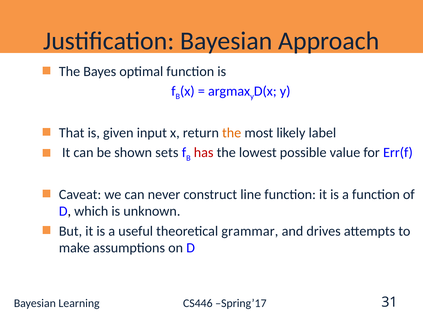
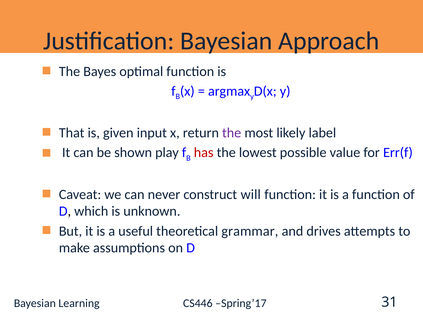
the at (232, 133) colour: orange -> purple
sets: sets -> play
line: line -> will
